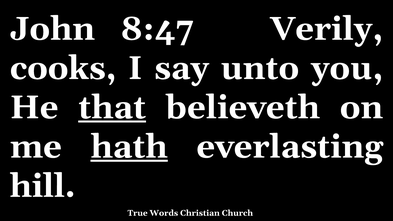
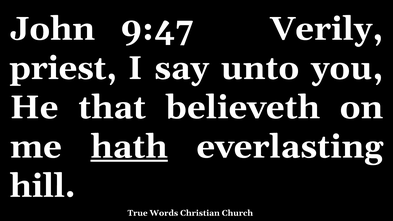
8:47: 8:47 -> 9:47
cooks: cooks -> priest
that underline: present -> none
